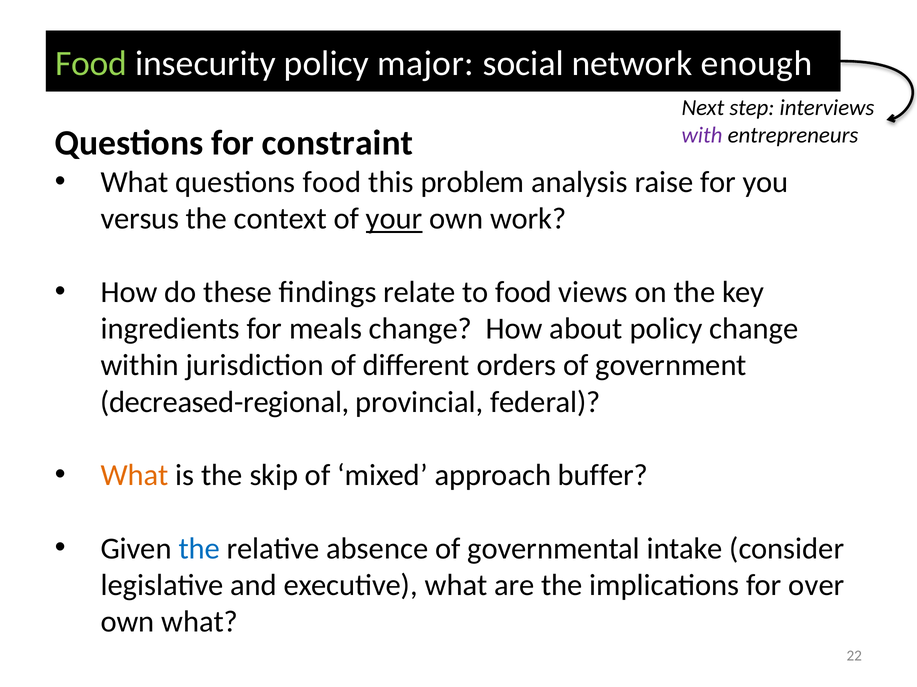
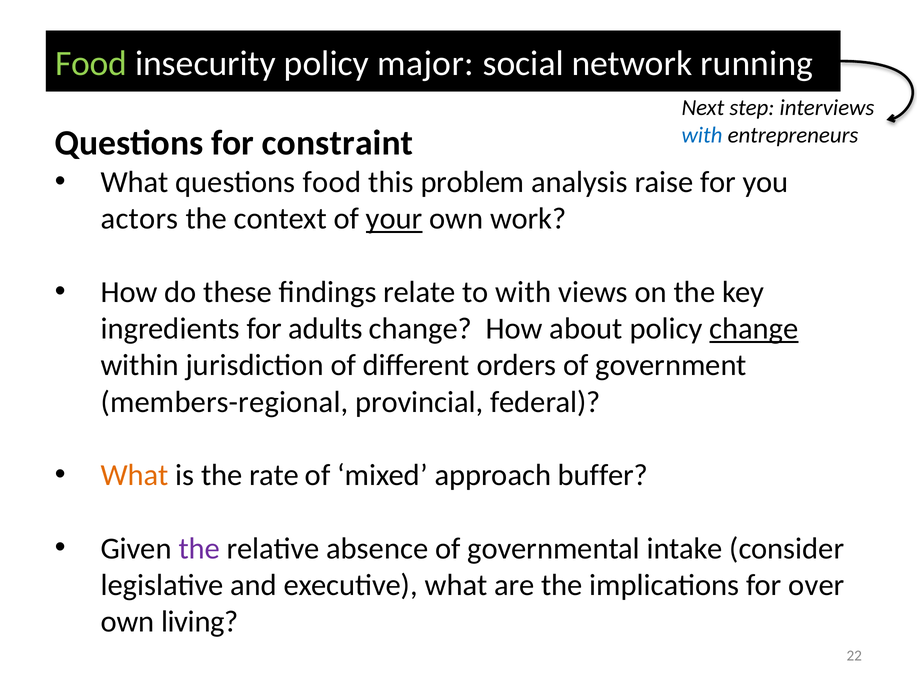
enough: enough -> running
with at (702, 135) colour: purple -> blue
versus: versus -> actors
to food: food -> with
meals: meals -> adults
change at (754, 329) underline: none -> present
decreased-regional: decreased-regional -> members-regional
skip: skip -> rate
the at (199, 549) colour: blue -> purple
own what: what -> living
